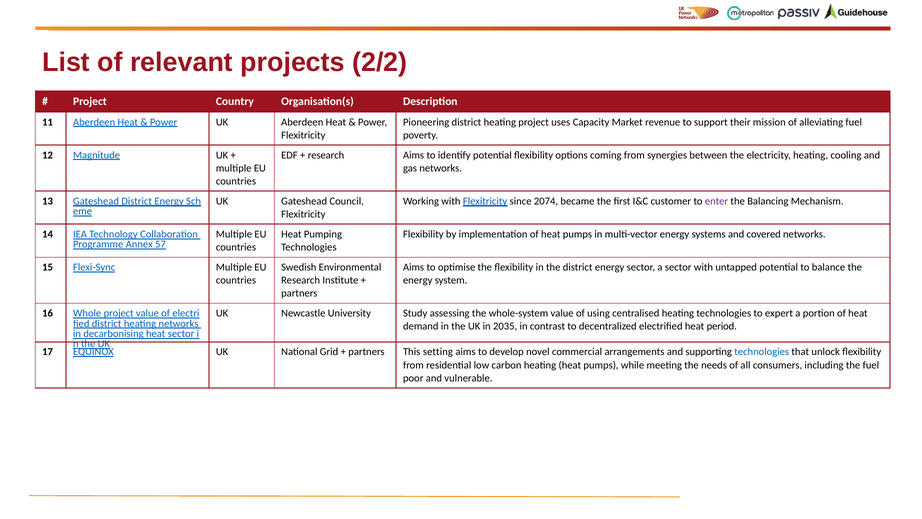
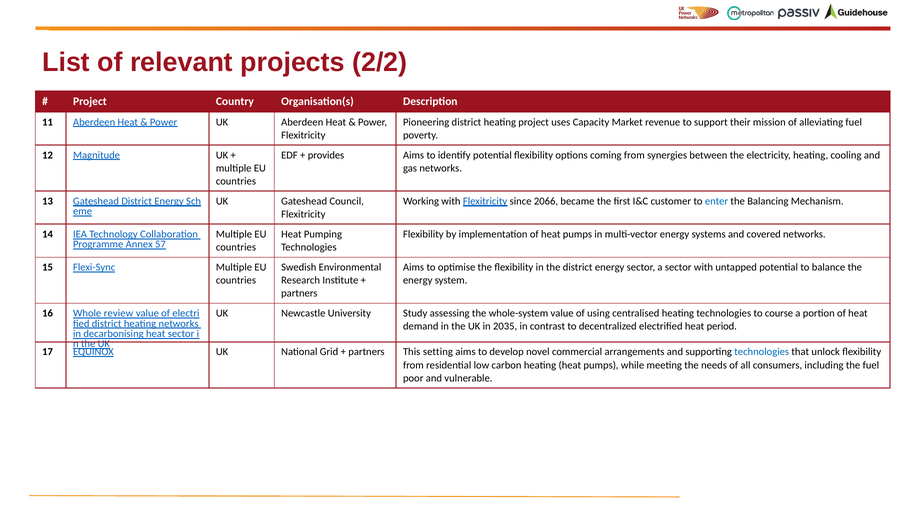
research at (326, 155): research -> provides
2074: 2074 -> 2066
enter colour: purple -> blue
Whole project: project -> review
expert: expert -> course
